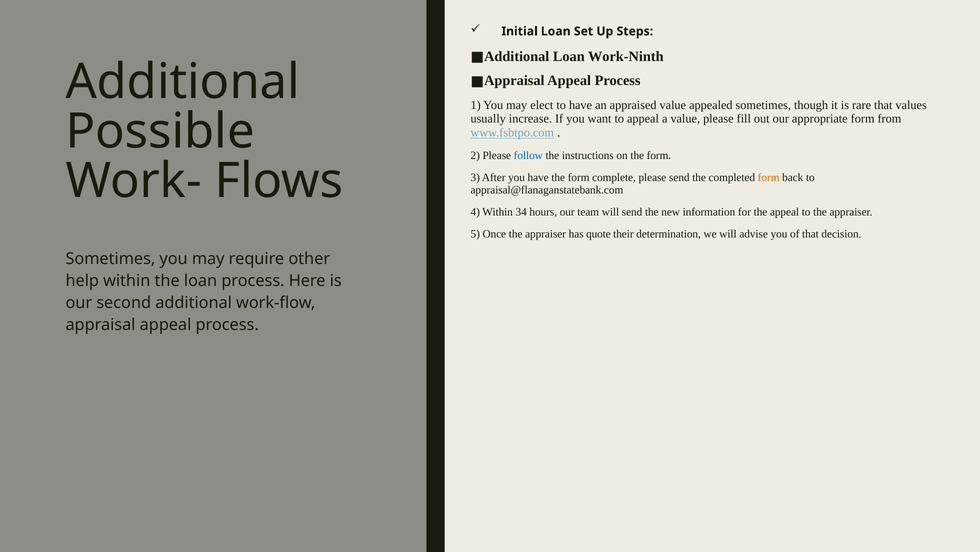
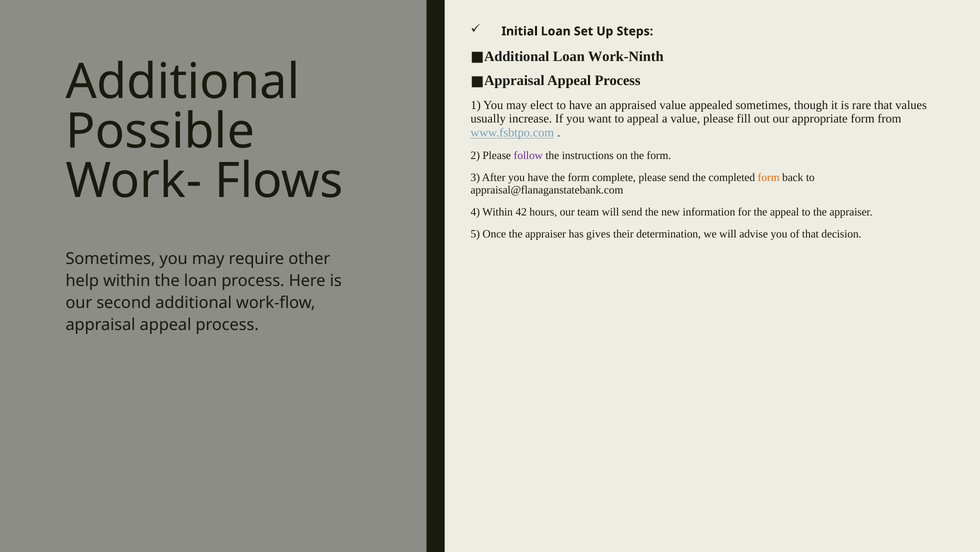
follow colour: blue -> purple
34: 34 -> 42
quote: quote -> gives
